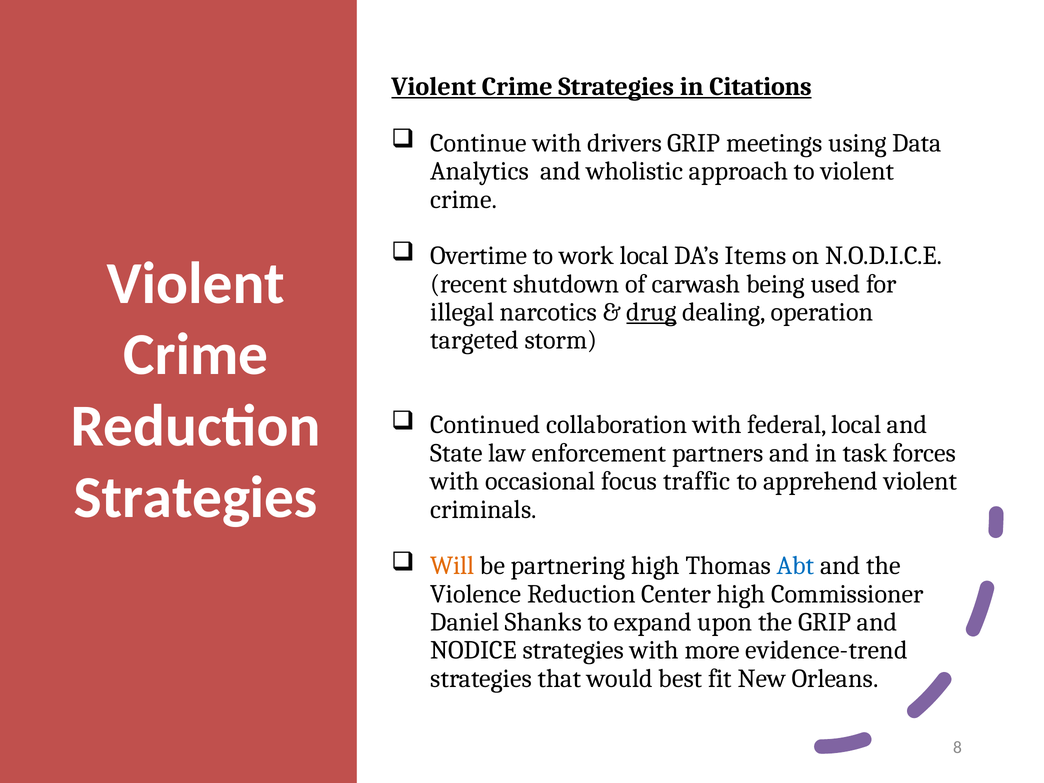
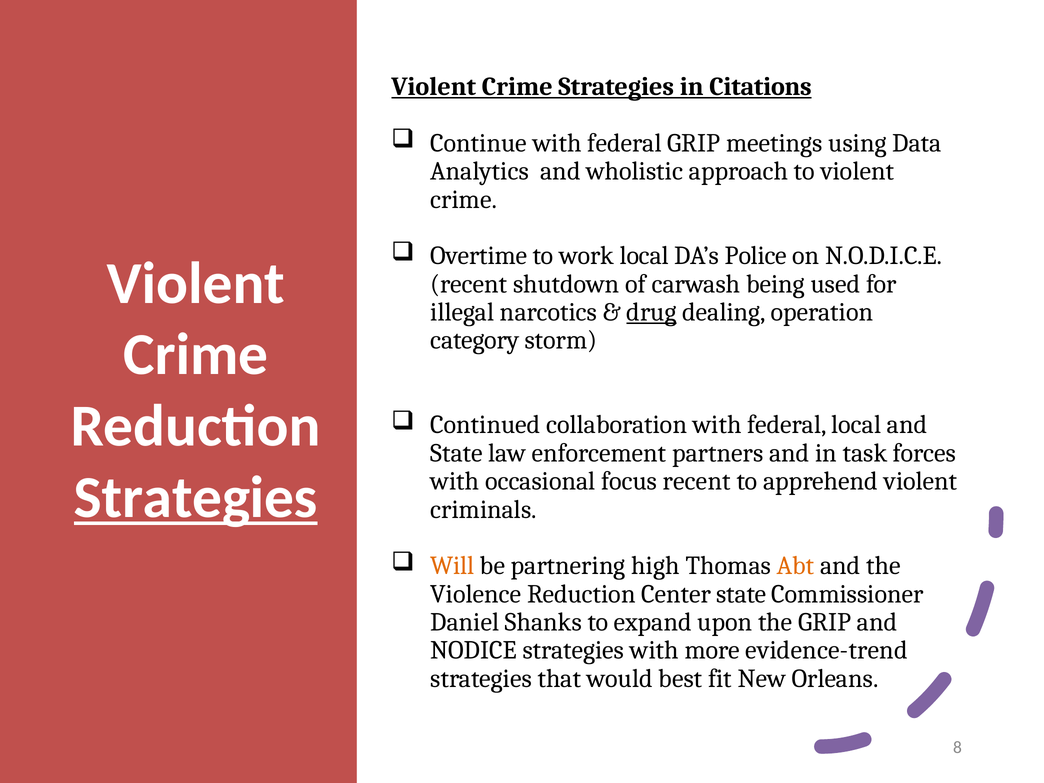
Continue with drivers: drivers -> federal
Items: Items -> Police
targeted: targeted -> category
focus traffic: traffic -> recent
Strategies at (196, 498) underline: none -> present
Abt colour: blue -> orange
Center high: high -> state
